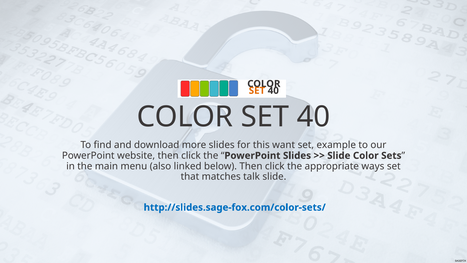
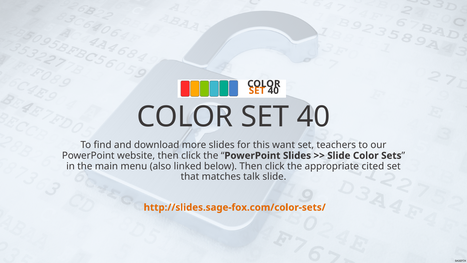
example: example -> teachers
ways: ways -> cited
http://slides.sage-fox.com/color-sets/ colour: blue -> orange
